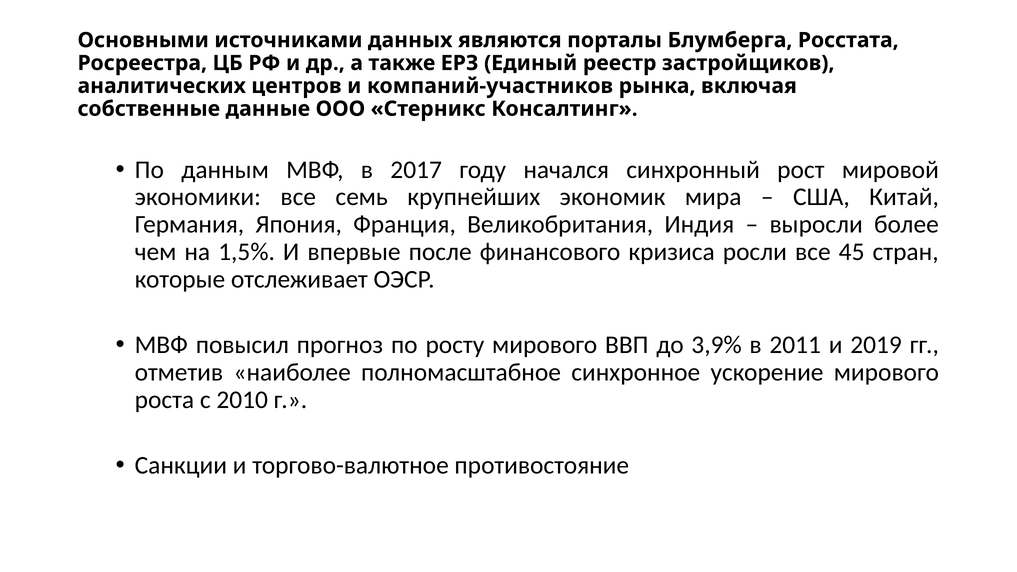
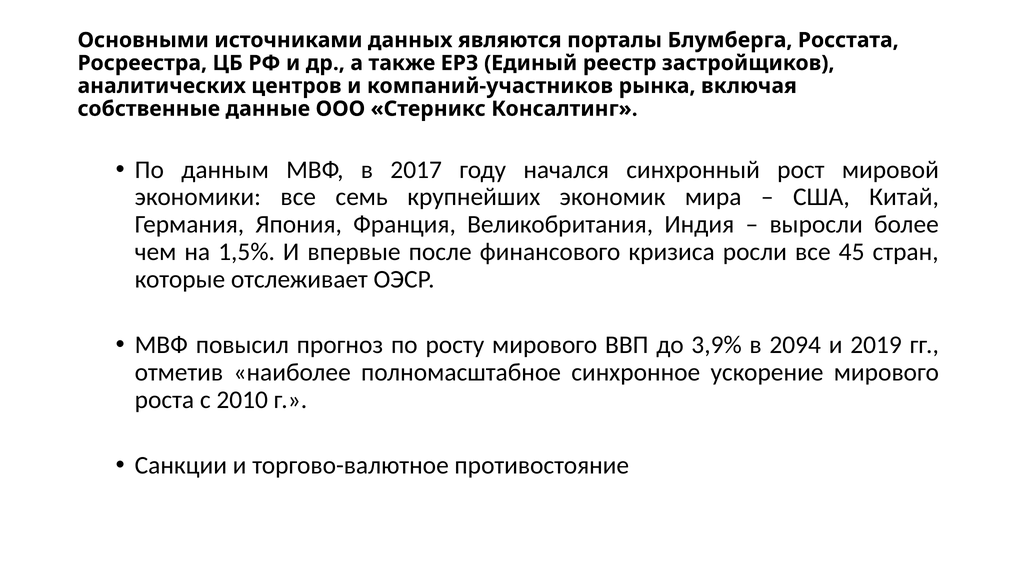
2011: 2011 -> 2094
